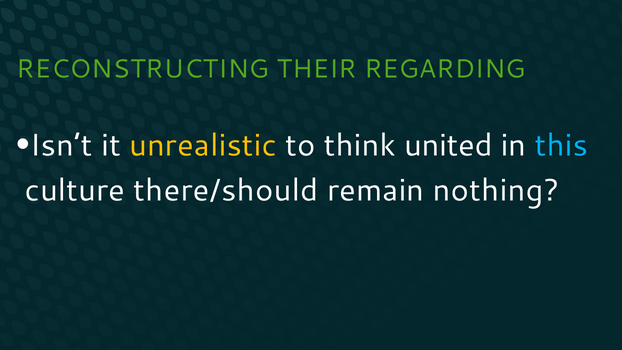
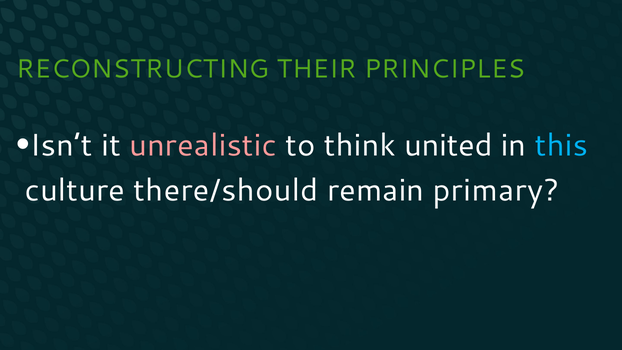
REGARDING: REGARDING -> PRINCIPLES
unrealistic colour: yellow -> pink
nothing: nothing -> primary
